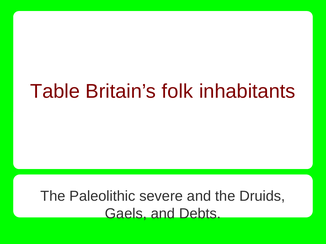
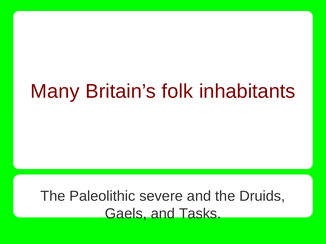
Table: Table -> Many
Debts: Debts -> Tasks
